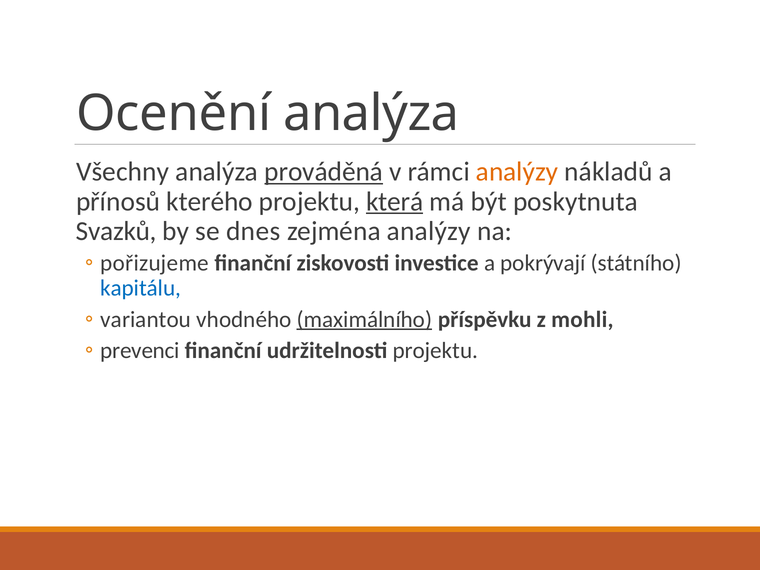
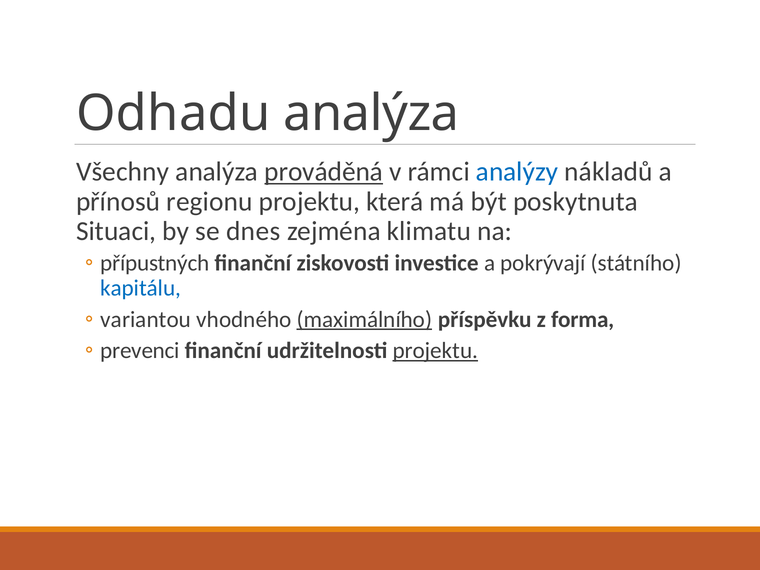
Ocenění: Ocenění -> Odhadu
analýzy at (517, 172) colour: orange -> blue
kterého: kterého -> regionu
která underline: present -> none
Svazků: Svazků -> Situaci
zejména analýzy: analýzy -> klimatu
pořizujeme: pořizujeme -> přípustných
mohli: mohli -> forma
projektu at (435, 351) underline: none -> present
